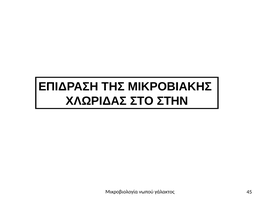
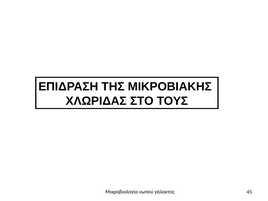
ΣΤΗΝ: ΣΤΗΝ -> ΤΟΥΣ
